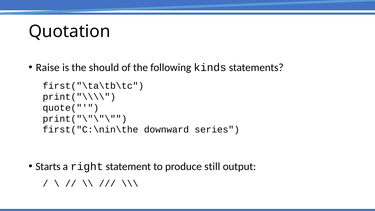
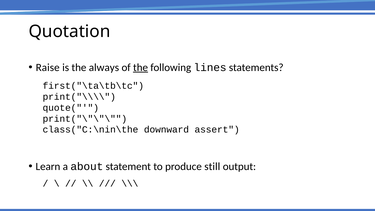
should: should -> always
the at (141, 67) underline: none -> present
kinds: kinds -> lines
first("C:\nin\the: first("C:\nin\the -> class("C:\nin\the
series: series -> assert
Starts: Starts -> Learn
right: right -> about
